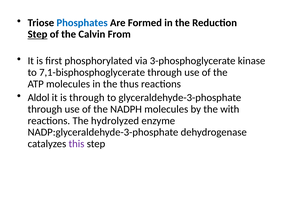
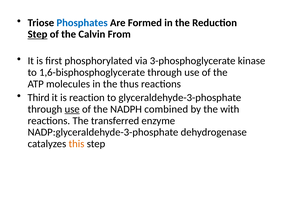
7,1-bisphosphoglycerate: 7,1-bisphosphoglycerate -> 1,6-bisphosphoglycerate
Aldol: Aldol -> Third
is through: through -> reaction
use at (72, 109) underline: none -> present
NADPH molecules: molecules -> combined
hydrolyzed: hydrolyzed -> transferred
this colour: purple -> orange
